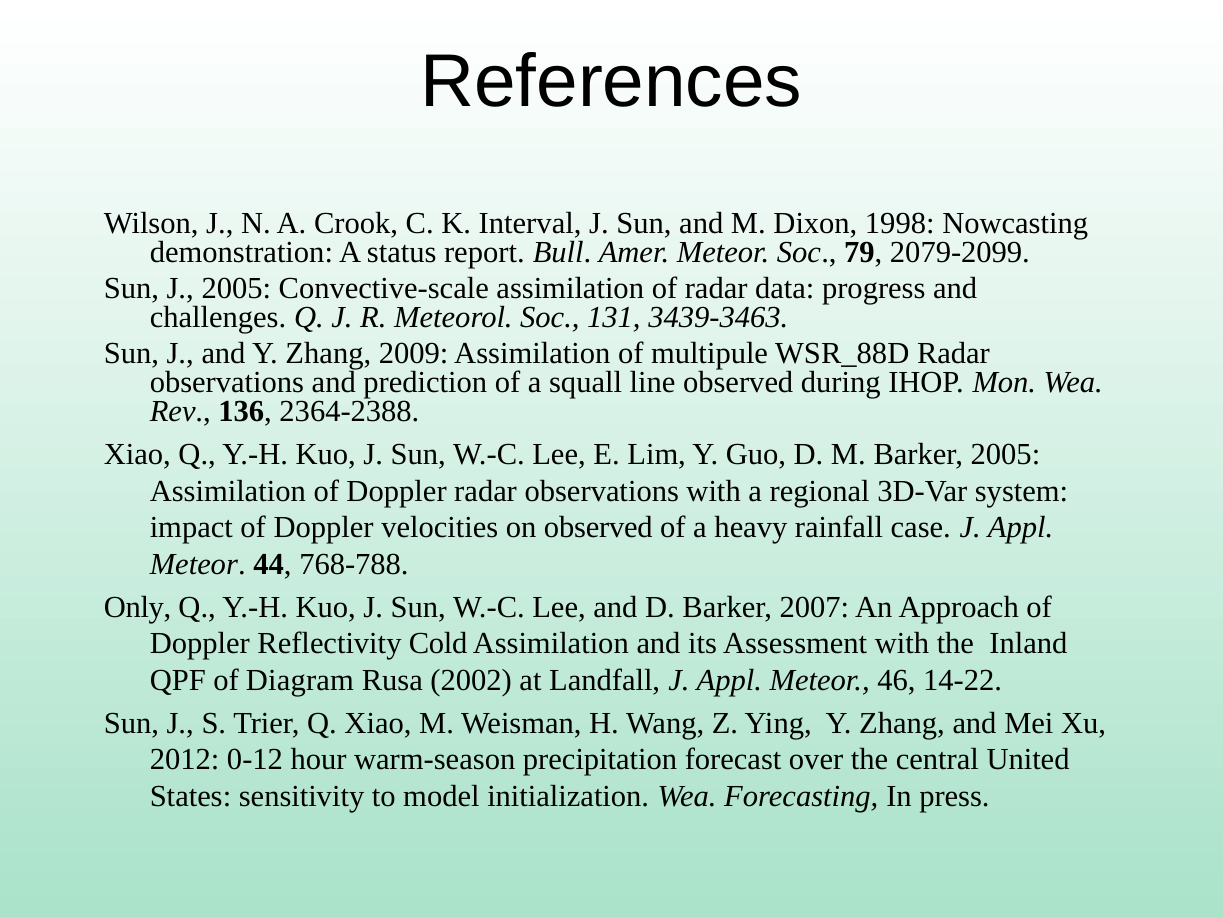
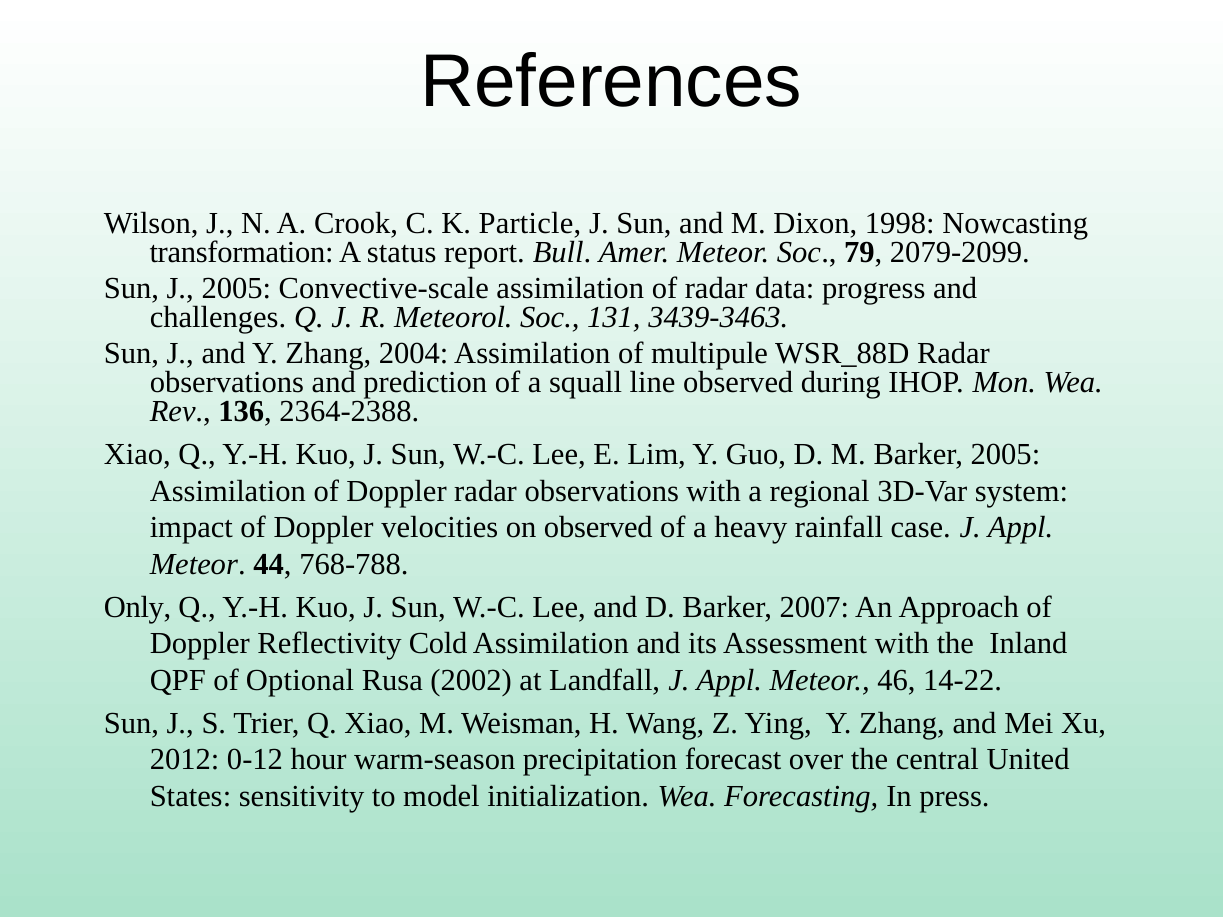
Interval: Interval -> Particle
demonstration: demonstration -> transformation
2009: 2009 -> 2004
Diagram: Diagram -> Optional
